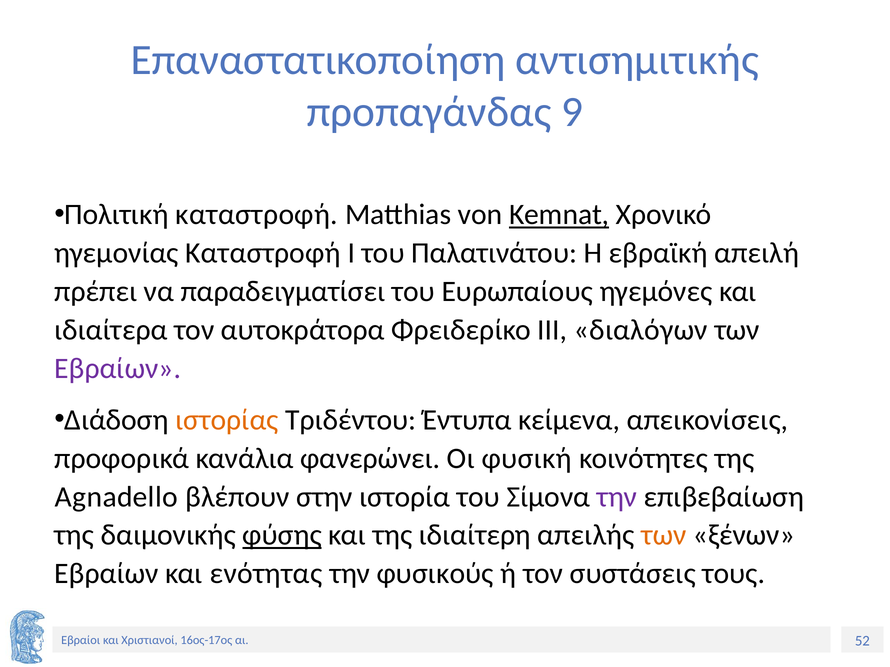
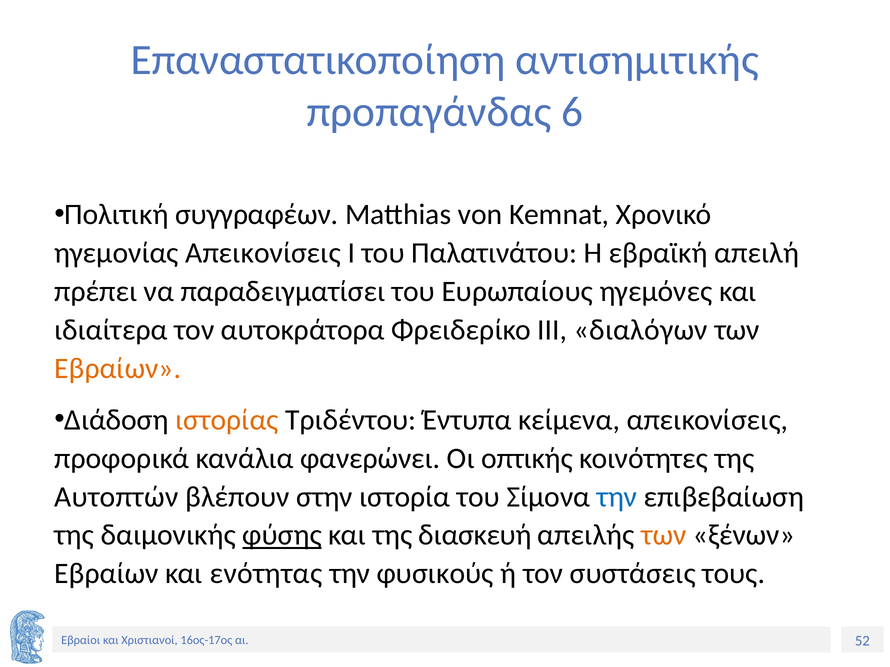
9: 9 -> 6
Πολιτική καταστροφή: καταστροφή -> συγγραφέων
Kemnat underline: present -> none
ηγεμονίας Καταστροφή: Καταστροφή -> Απεικονίσεις
Εβραίων at (118, 369) colour: purple -> orange
φυσική: φυσική -> οπτικής
Agnadello: Agnadello -> Αυτοπτών
την at (617, 497) colour: purple -> blue
ιδιαίτερη: ιδιαίτερη -> διασκευή
